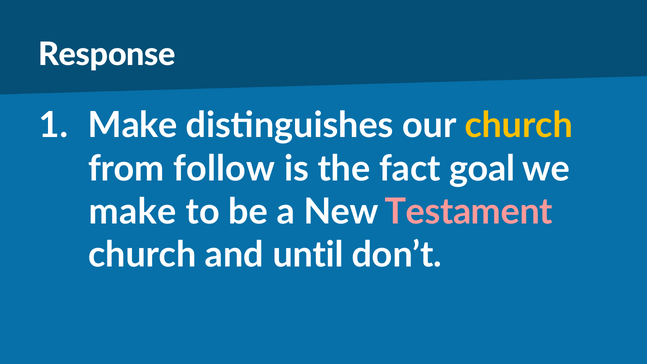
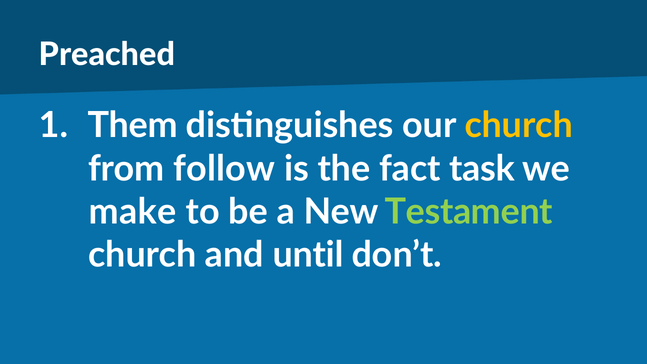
Response: Response -> Preached
Make at (133, 126): Make -> Them
goal: goal -> task
Testament colour: pink -> light green
